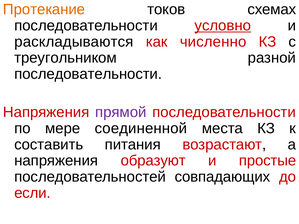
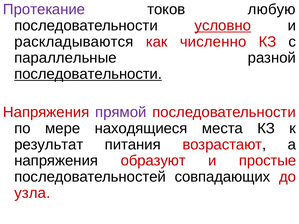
Протекание colour: orange -> purple
схемах: схемах -> любую
треугольником: треугольником -> параллельные
последовательности at (88, 74) underline: none -> present
соединенной: соединенной -> находящиеся
составить: составить -> результат
если: если -> узла
